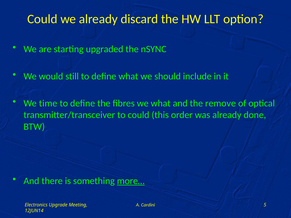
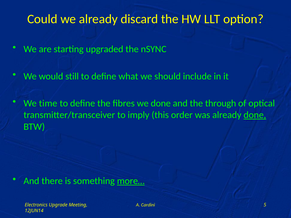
we what: what -> done
remove: remove -> through
to could: could -> imply
done at (255, 115) underline: none -> present
